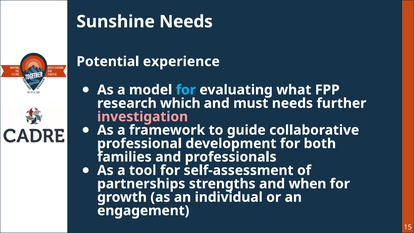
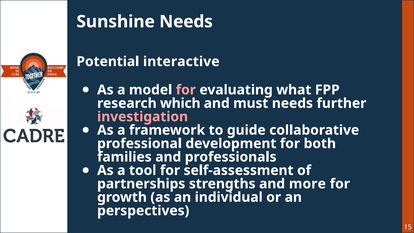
experience: experience -> interactive
for at (186, 90) colour: light blue -> pink
when: when -> more
engagement: engagement -> perspectives
